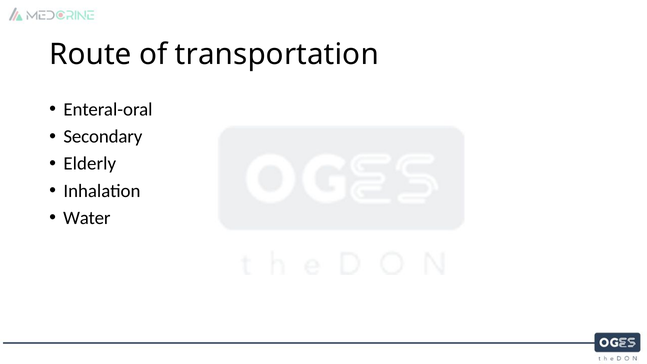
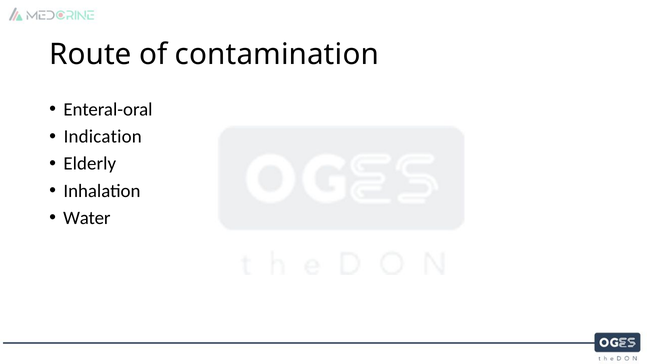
transportation: transportation -> contamination
Secondary: Secondary -> Indication
